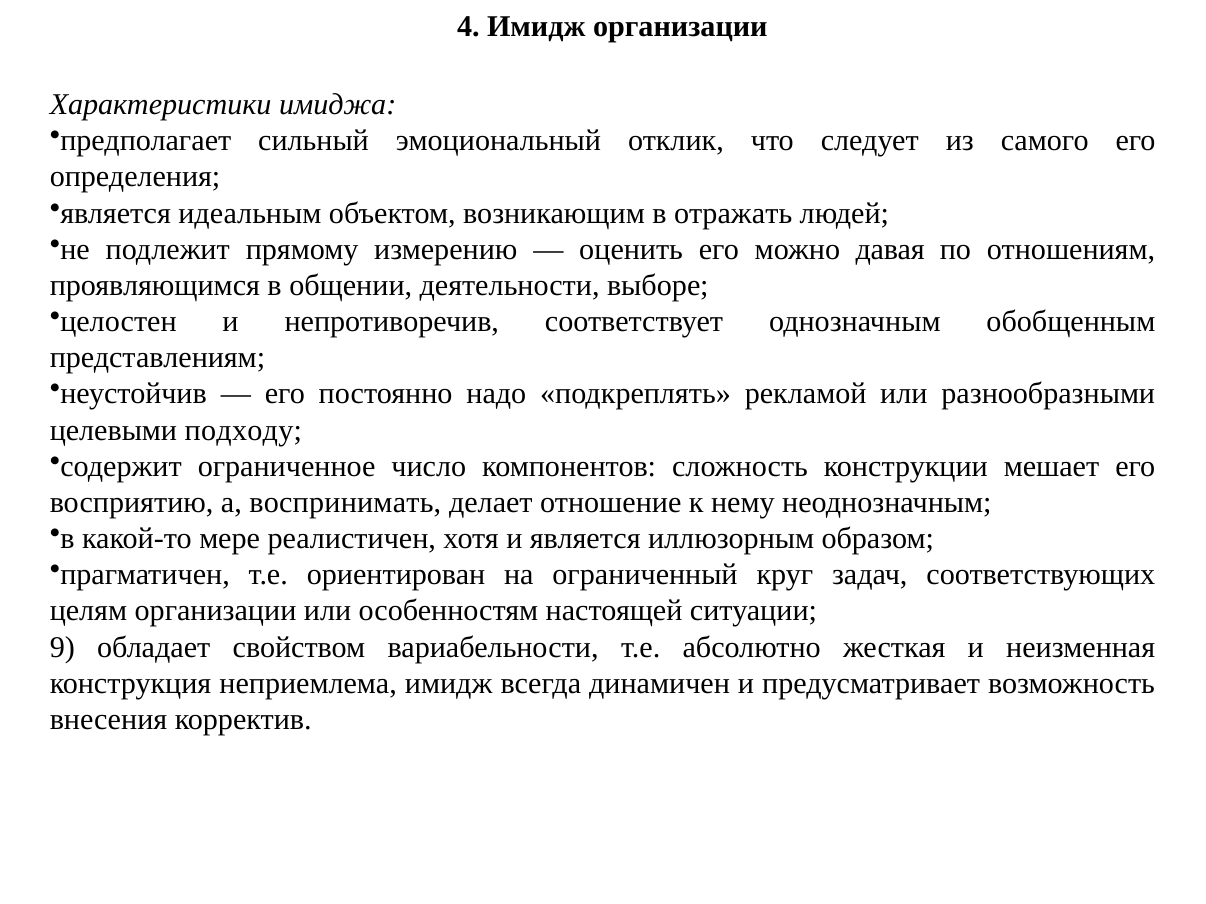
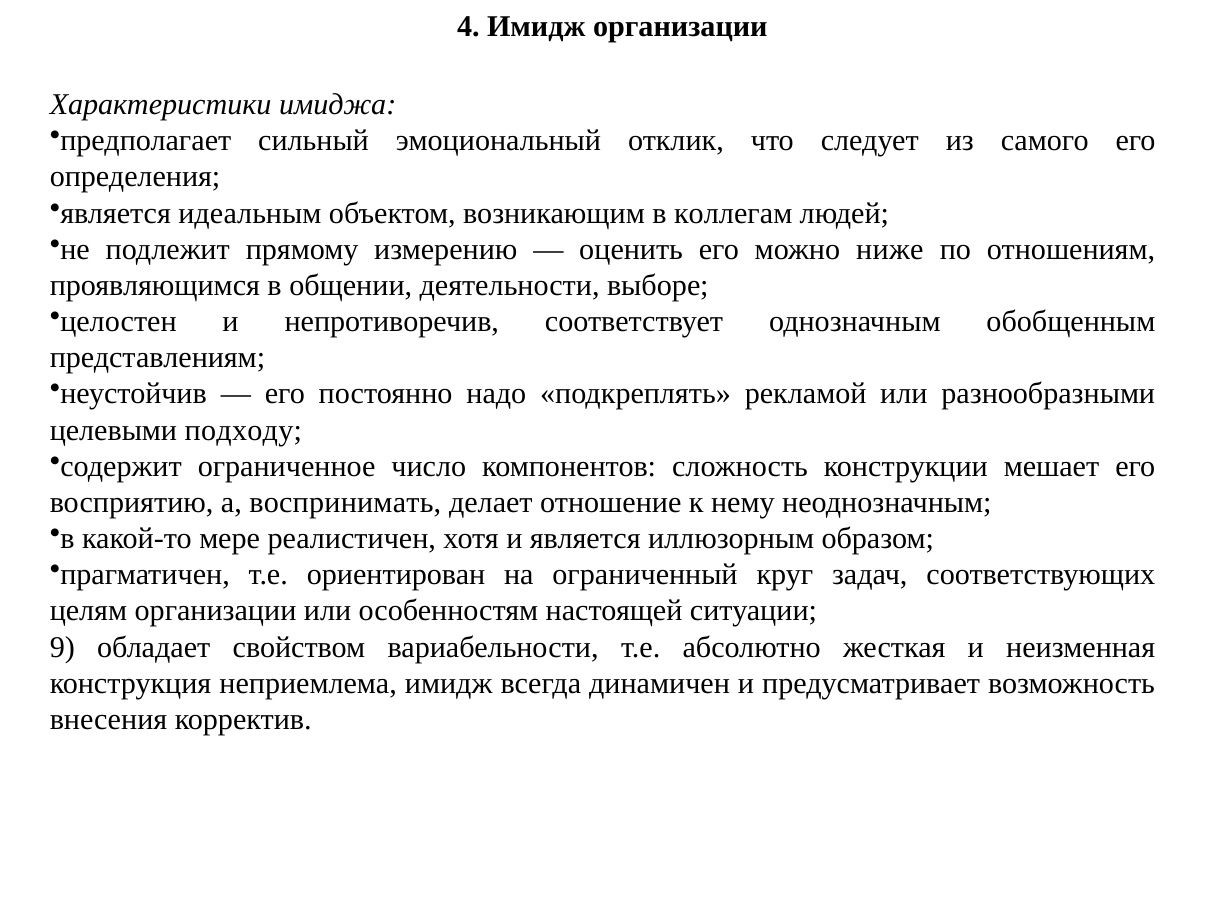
отражать: отражать -> коллегам
давая: давая -> ниже
